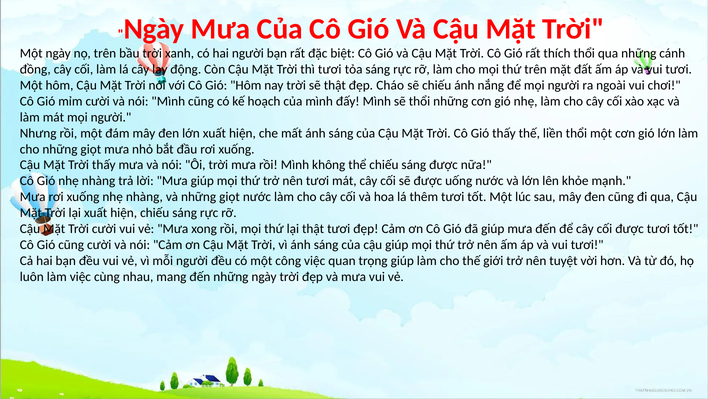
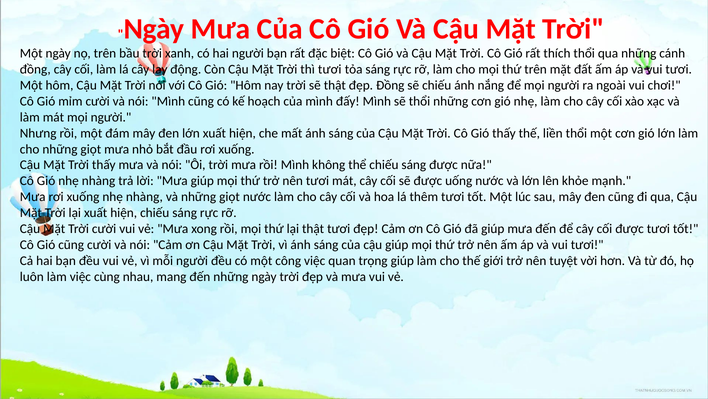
đẹp Cháo: Cháo -> Đồng
